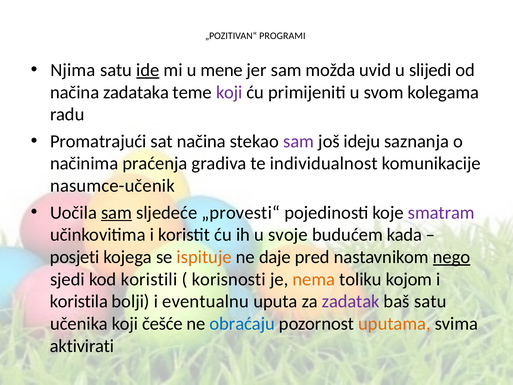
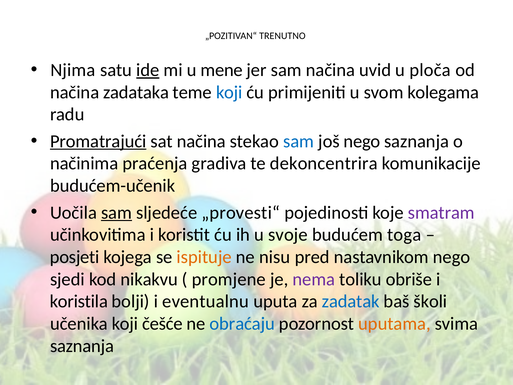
PROGRAMI: PROGRAMI -> TRENUTNO
sam možda: možda -> načina
slijedi: slijedi -> ploča
koji at (229, 92) colour: purple -> blue
Promatrajući underline: none -> present
sam at (299, 141) colour: purple -> blue
još ideju: ideju -> nego
individualnost: individualnost -> dekoncentrira
nasumce-učenik: nasumce-učenik -> budućem-učenik
kada: kada -> toga
daje: daje -> nisu
nego at (452, 257) underline: present -> none
koristili: koristili -> nikakvu
korisnosti: korisnosti -> promjene
nema colour: orange -> purple
kojom: kojom -> obriše
zadatak colour: purple -> blue
baš satu: satu -> školi
aktivirati at (82, 346): aktivirati -> saznanja
